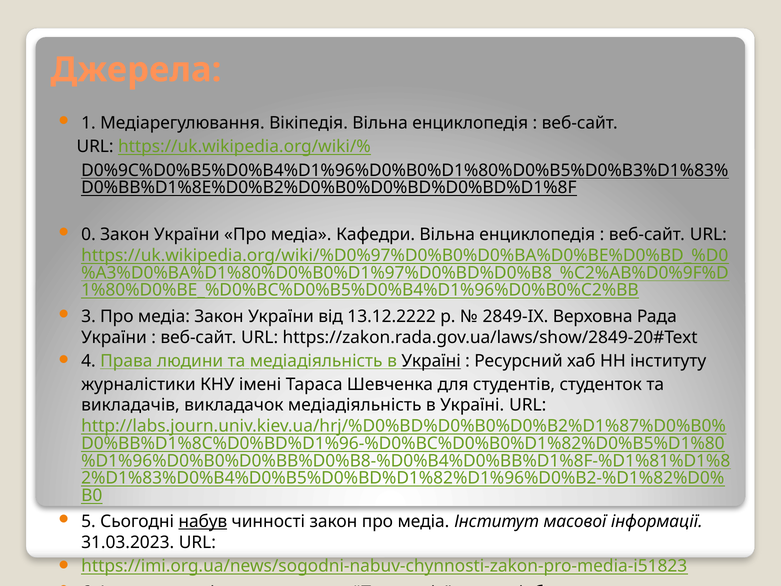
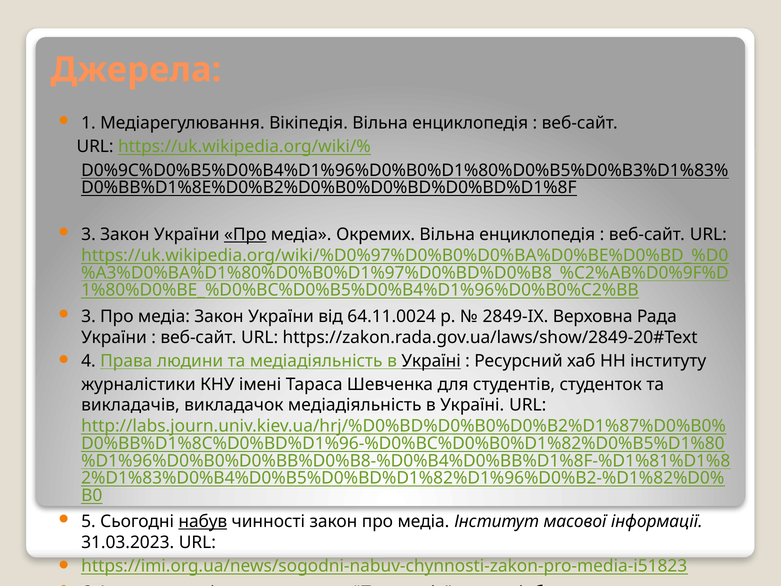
0 at (89, 235): 0 -> 3
Про at (245, 235) underline: none -> present
Кафедри: Кафедри -> Окремих
13.12.2222: 13.12.2222 -> 64.11.0024
